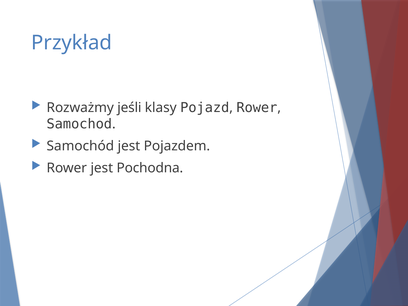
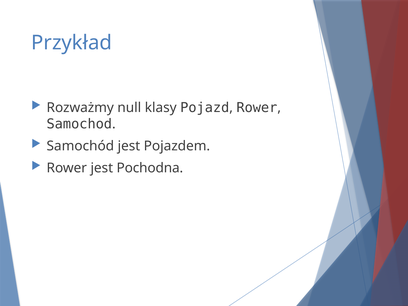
jeśli: jeśli -> null
